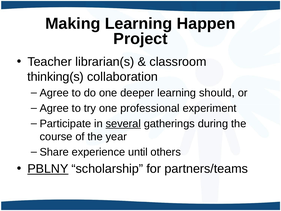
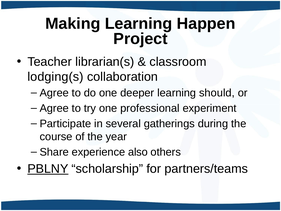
thinking(s: thinking(s -> lodging(s
several underline: present -> none
until: until -> also
